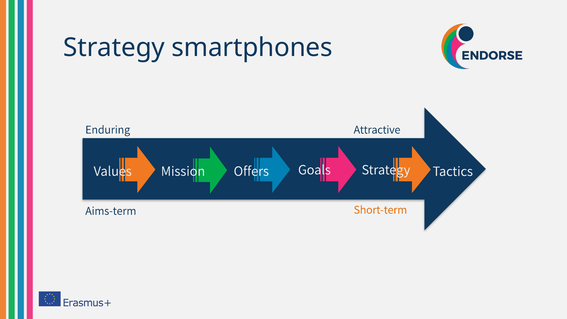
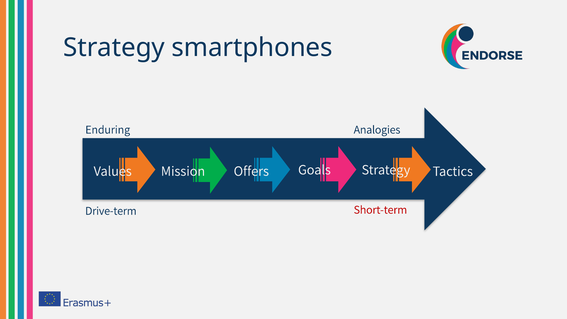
Attractive: Attractive -> Analogies
Short-term colour: orange -> red
Aims-term: Aims-term -> Drive-term
